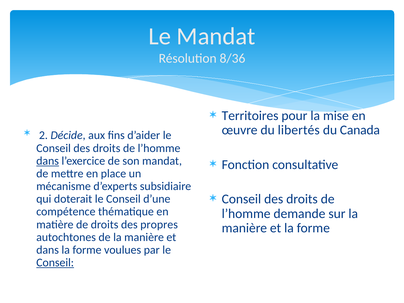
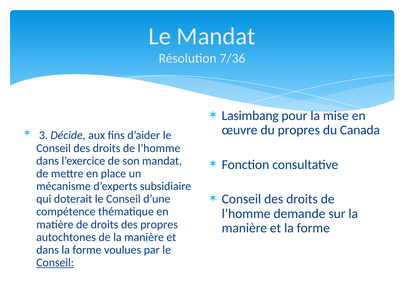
8/36: 8/36 -> 7/36
Territoires: Territoires -> Lasimbang
du libertés: libertés -> propres
2: 2 -> 3
dans at (48, 161) underline: present -> none
